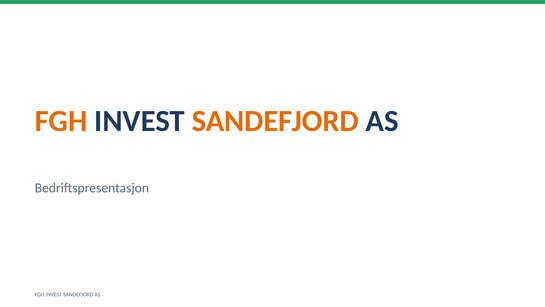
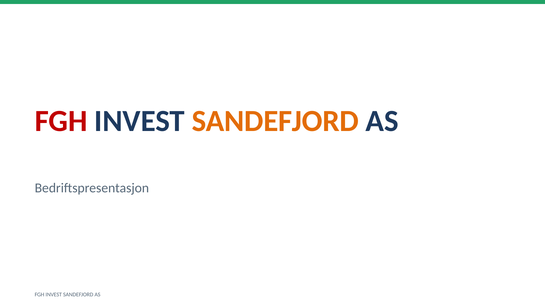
FGH at (61, 121) colour: orange -> red
